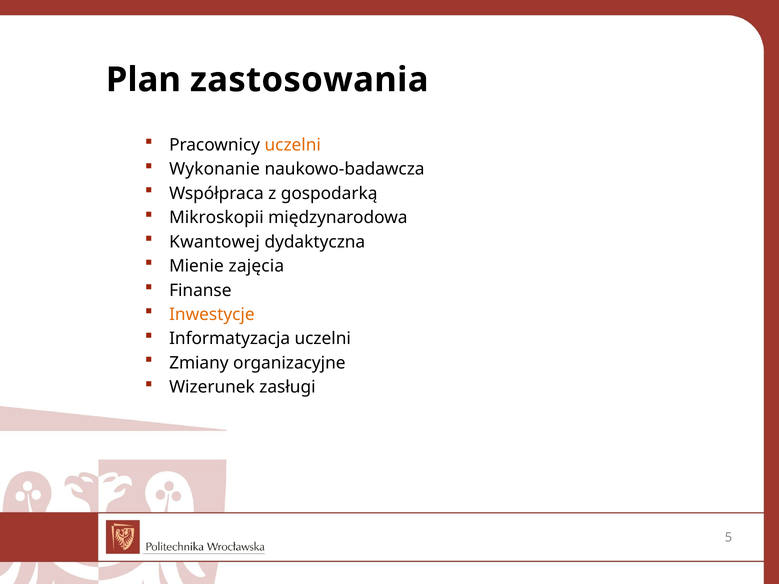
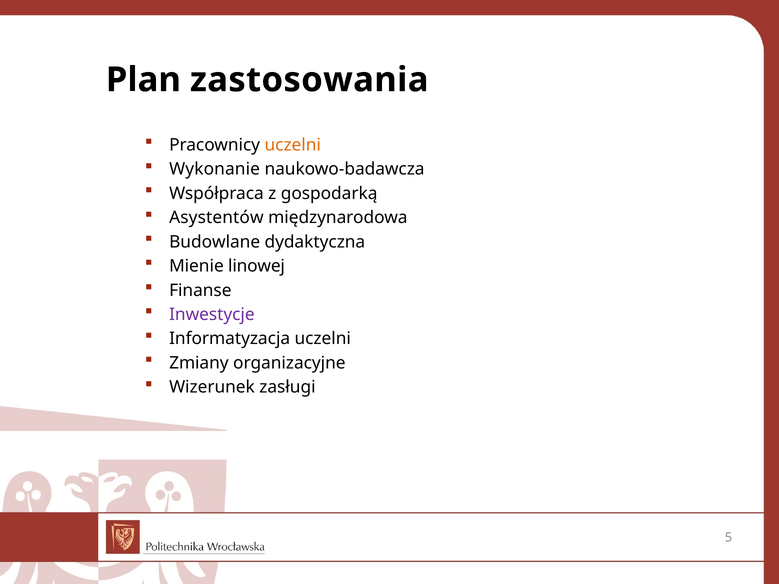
Mikroskopii: Mikroskopii -> Asystentów
Kwantowej: Kwantowej -> Budowlane
zajęcia: zajęcia -> linowej
Inwestycje colour: orange -> purple
